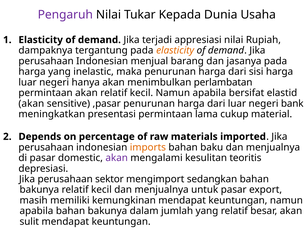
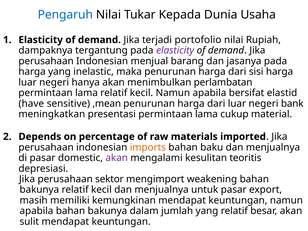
Pengaruh colour: purple -> blue
appresiasi: appresiasi -> portofolio
elasticity at (175, 50) colour: orange -> purple
akan at (86, 93): akan -> lama
akan at (31, 104): akan -> have
,pasar: ,pasar -> ,mean
sedangkan: sedangkan -> weakening
